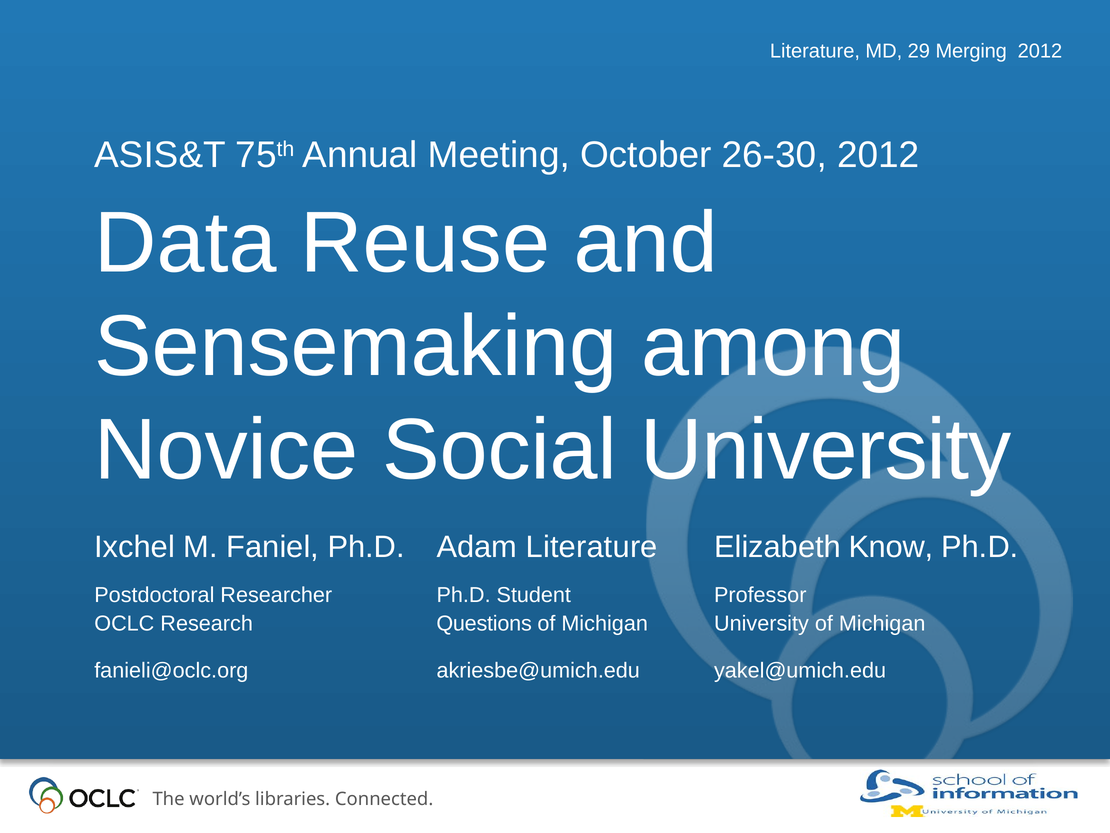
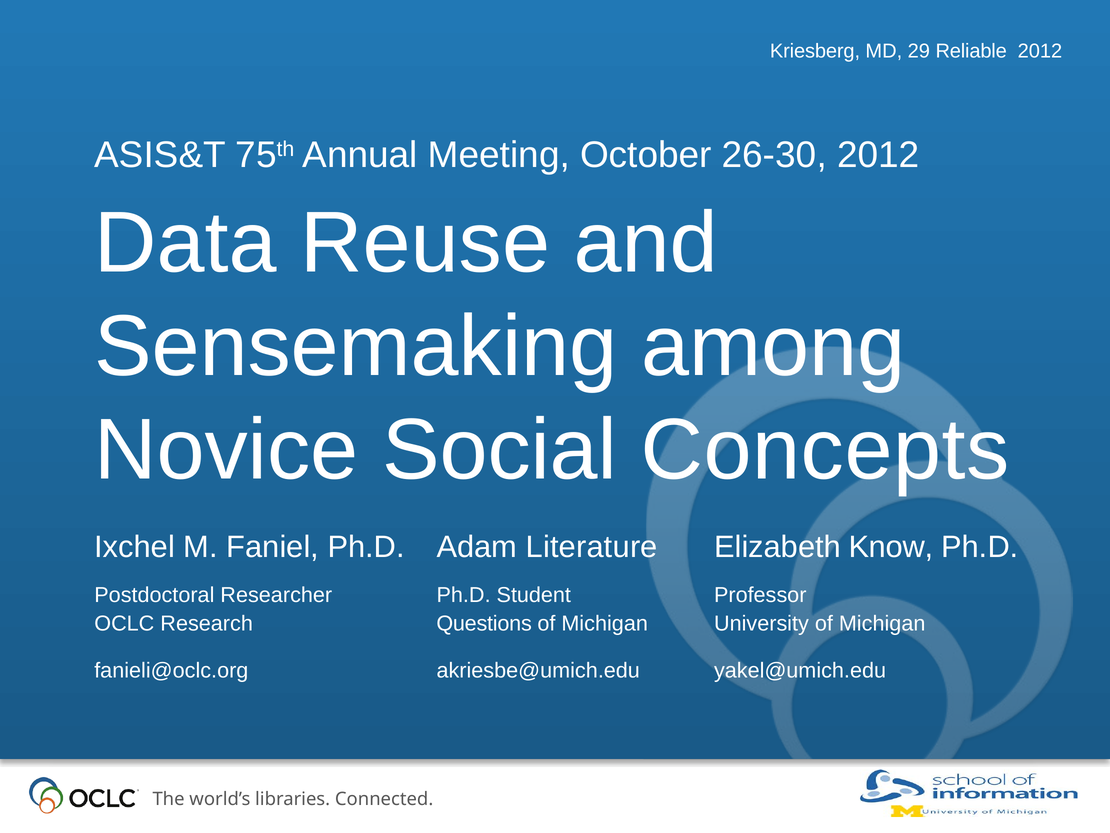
Literature at (815, 51): Literature -> Kriesberg
Merging: Merging -> Reliable
Social University: University -> Concepts
